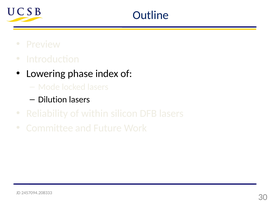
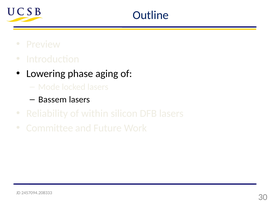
index: index -> aging
Dilution: Dilution -> Bassem
